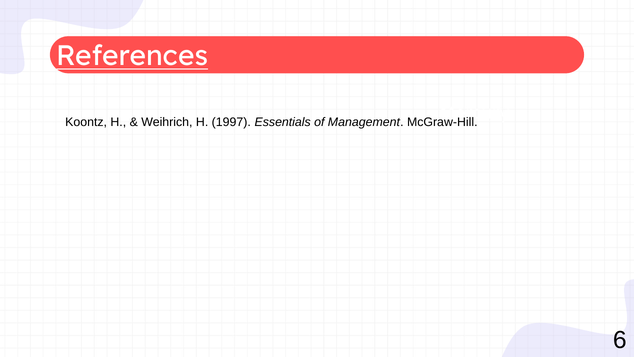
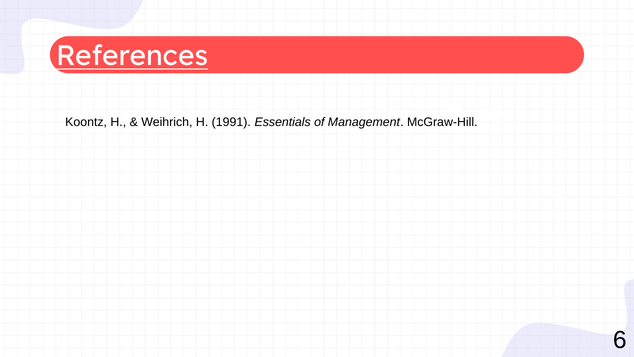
1997: 1997 -> 1991
